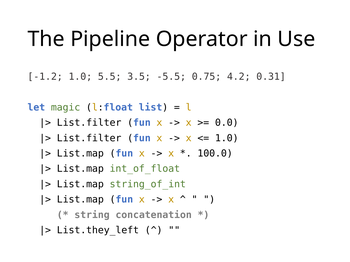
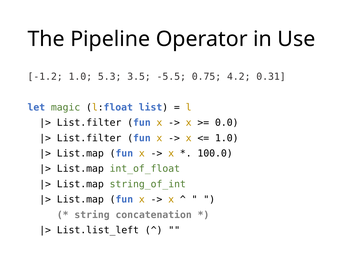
5.5: 5.5 -> 5.3
List.they_left: List.they_left -> List.list_left
